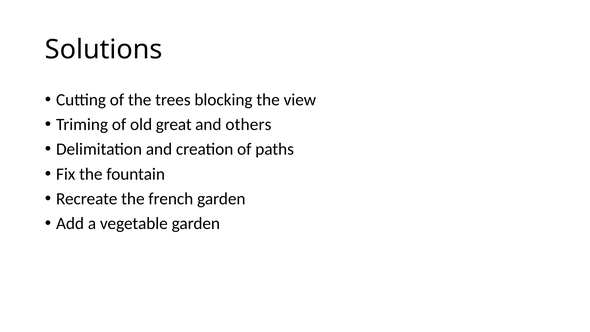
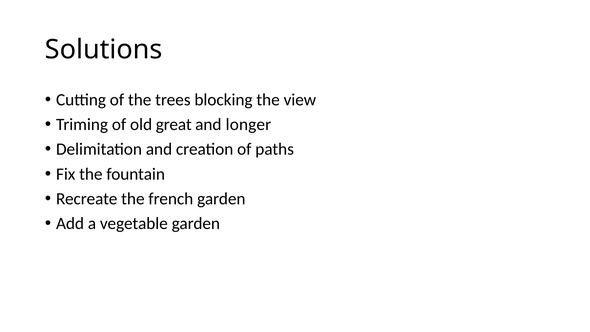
others: others -> longer
